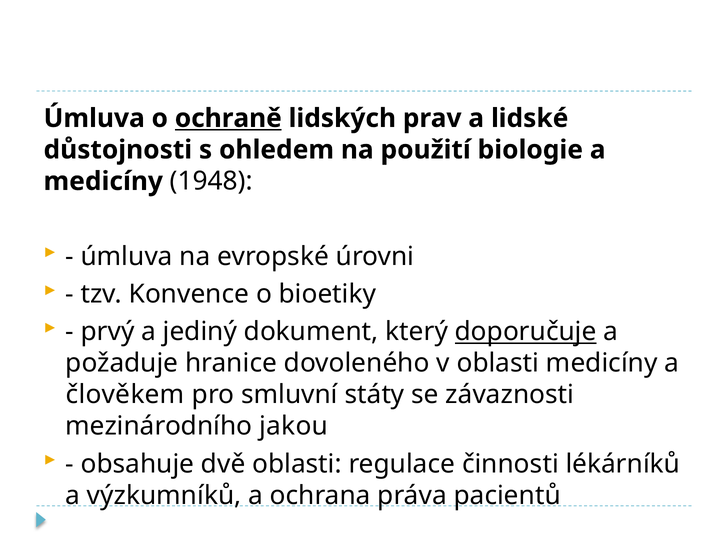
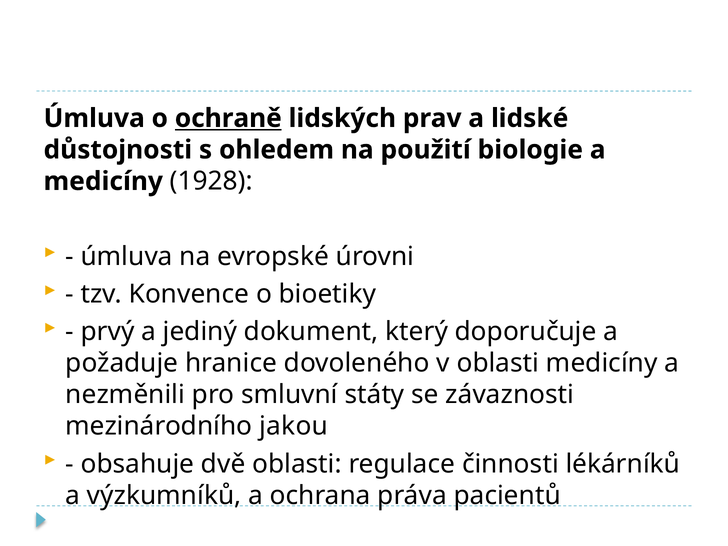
1948: 1948 -> 1928
doporučuje underline: present -> none
člověkem: člověkem -> nezměnili
